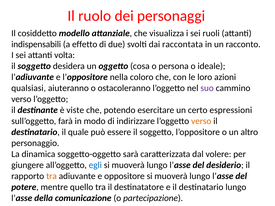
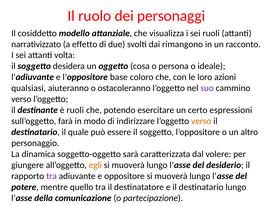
indispensabili: indispensabili -> narrativizzato
raccontata: raccontata -> rimangono
nella: nella -> base
è viste: viste -> ruoli
egli colour: blue -> orange
tra at (51, 176) colour: orange -> purple
